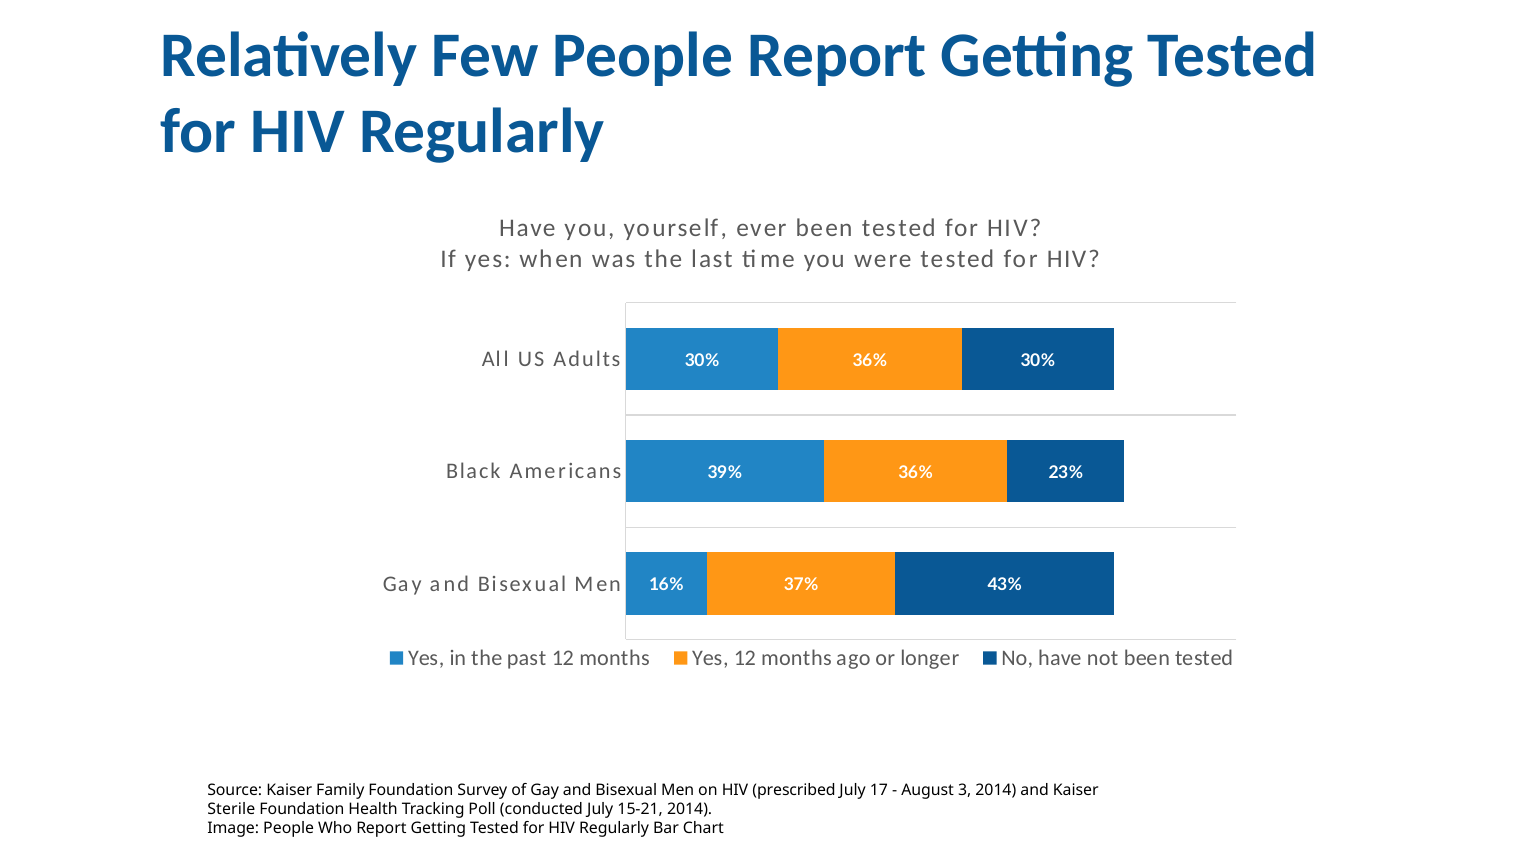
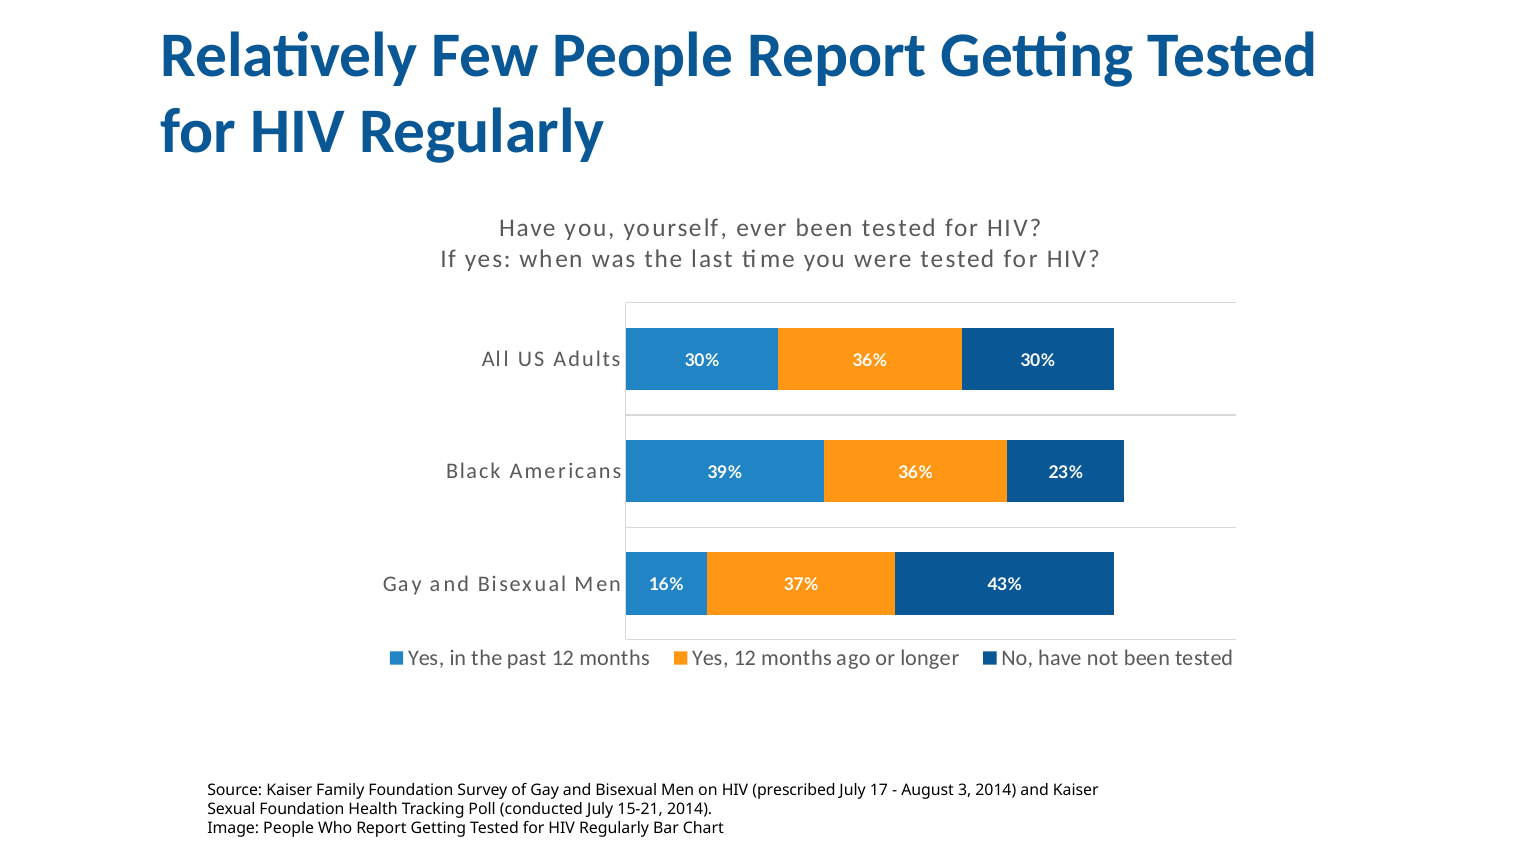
Sterile: Sterile -> Sexual
